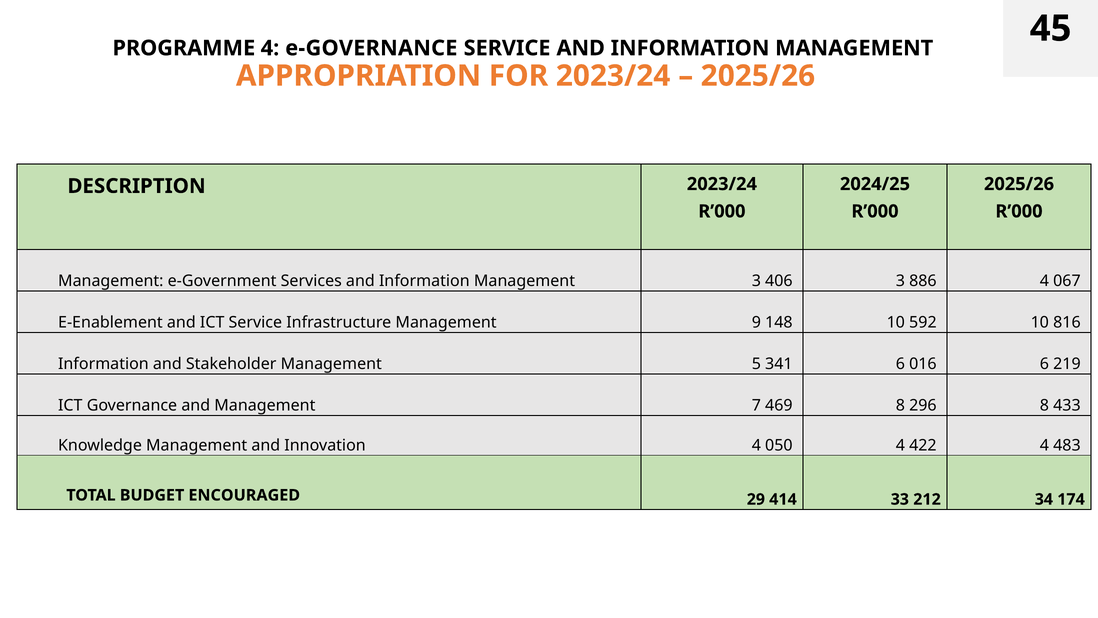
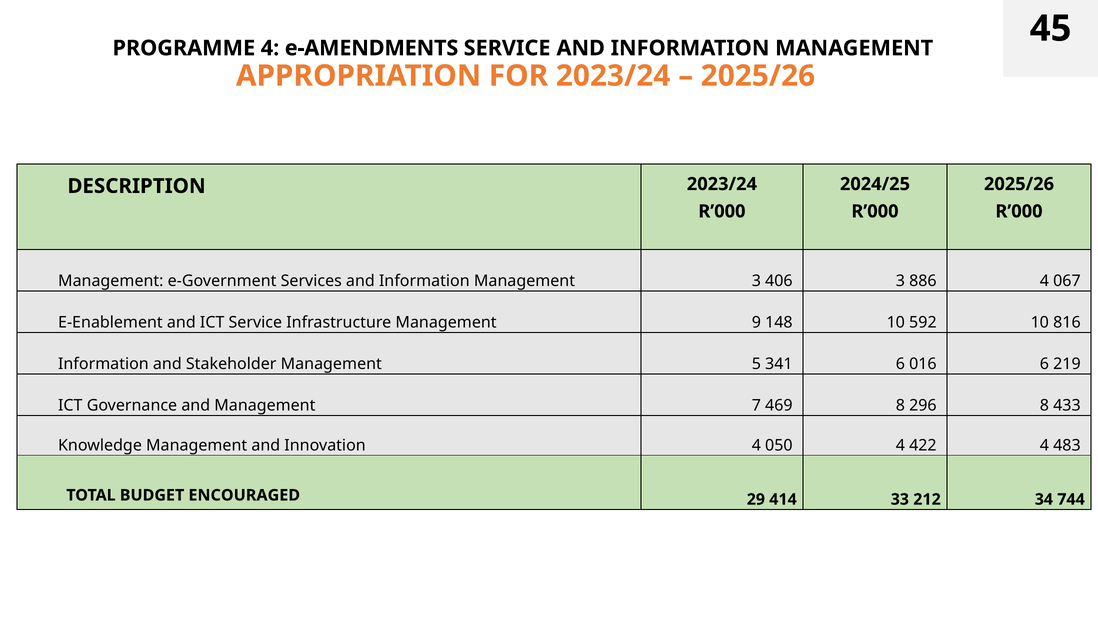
e-GOVERNANCE: e-GOVERNANCE -> e-AMENDMENTS
174: 174 -> 744
